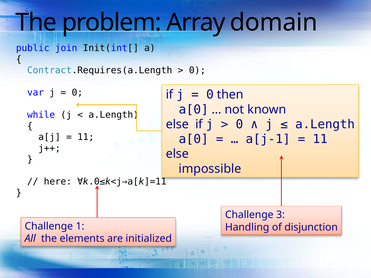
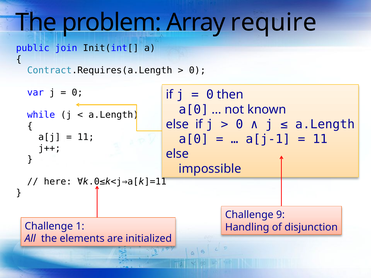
domain: domain -> require
3: 3 -> 9
